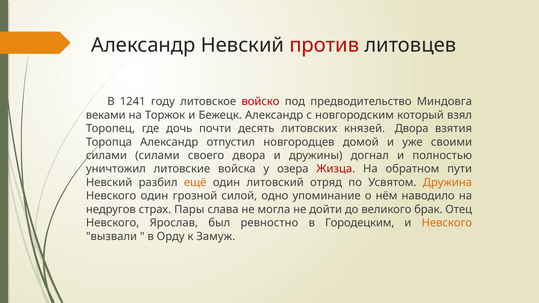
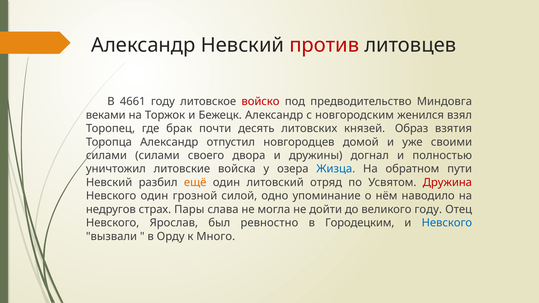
1241: 1241 -> 4661
который: который -> женился
дочь: дочь -> брак
князей Двора: Двора -> Образ
Жизца colour: red -> blue
Дружина colour: orange -> red
великого брак: брак -> году
Невского at (447, 223) colour: orange -> blue
Замуж: Замуж -> Много
